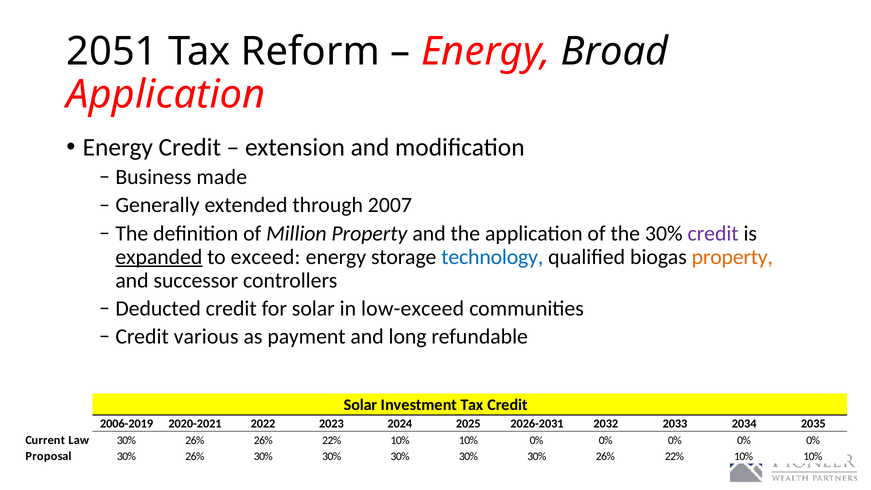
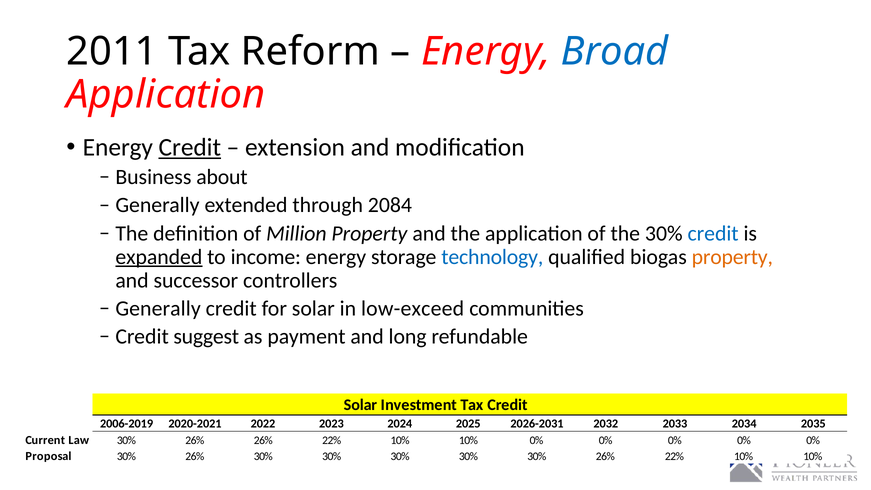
2051: 2051 -> 2011
Broad colour: black -> blue
Credit at (190, 147) underline: none -> present
made: made -> about
2007: 2007 -> 2084
credit at (713, 233) colour: purple -> blue
exceed: exceed -> income
Deducted at (158, 308): Deducted -> Generally
various: various -> suggest
